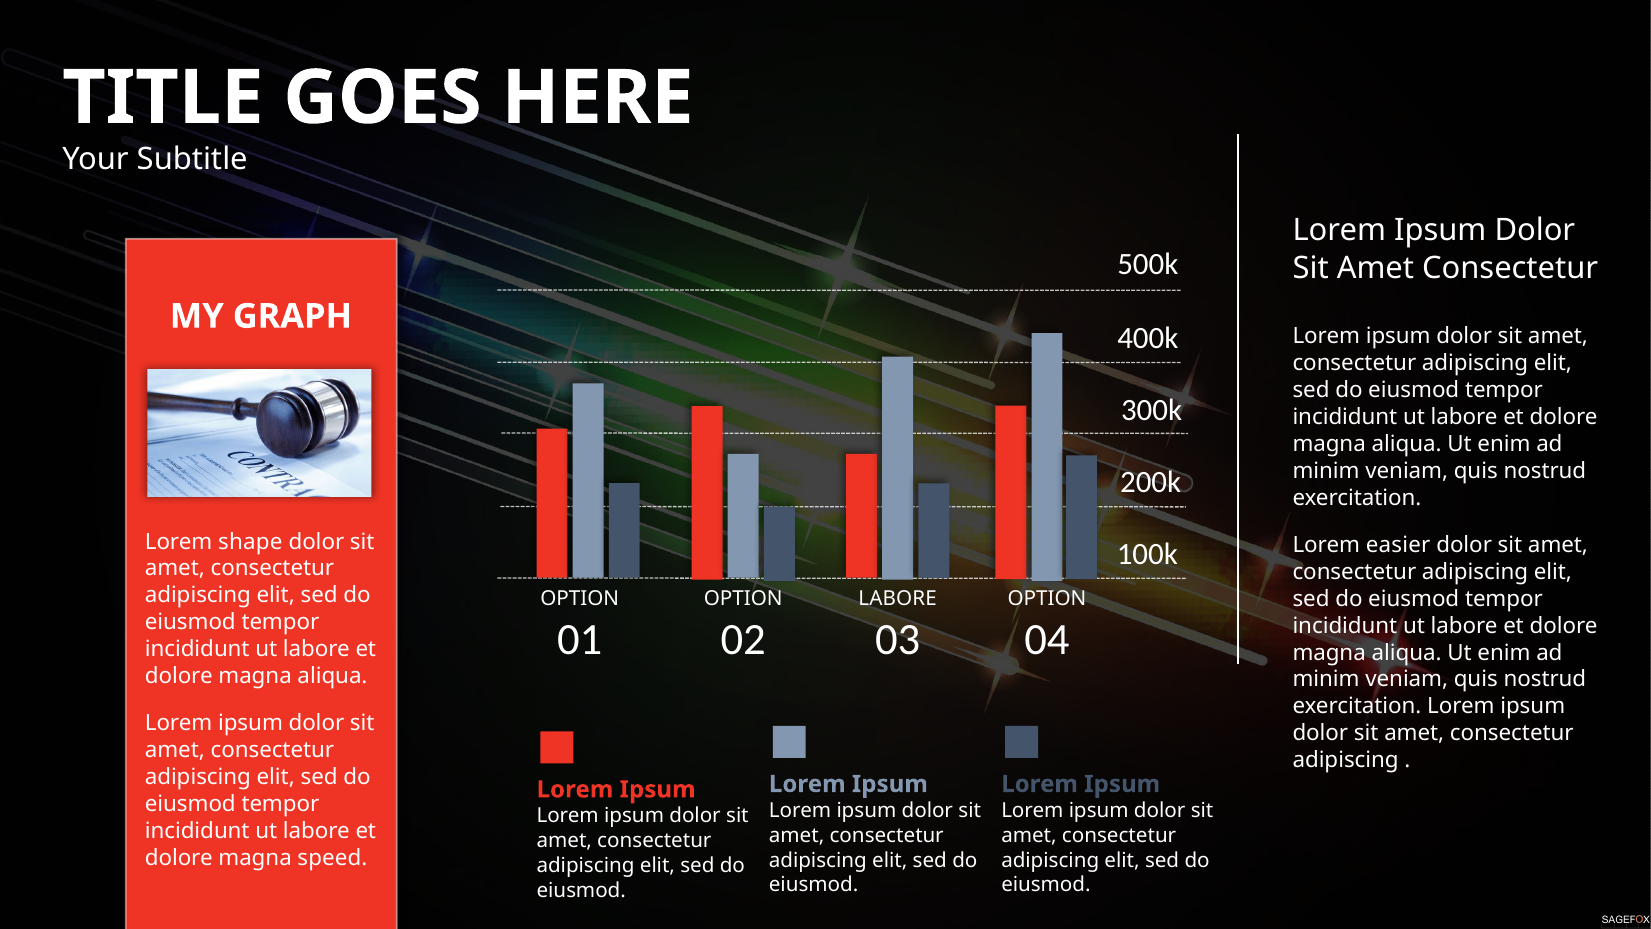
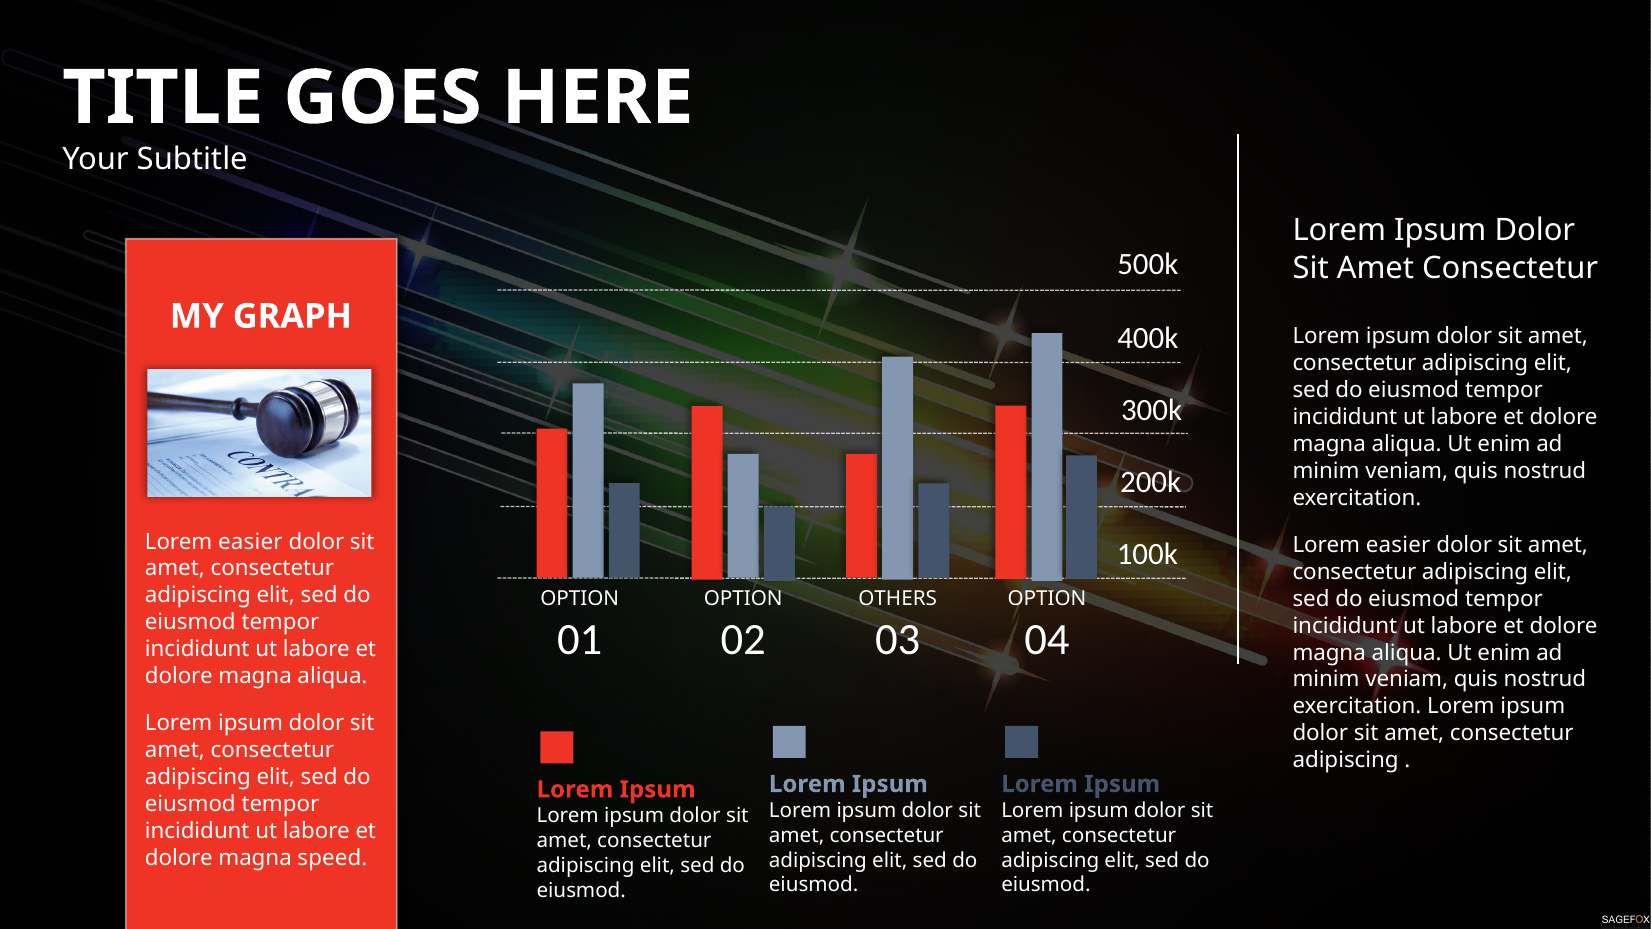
shape at (250, 541): shape -> easier
LABORE at (898, 598): LABORE -> OTHERS
